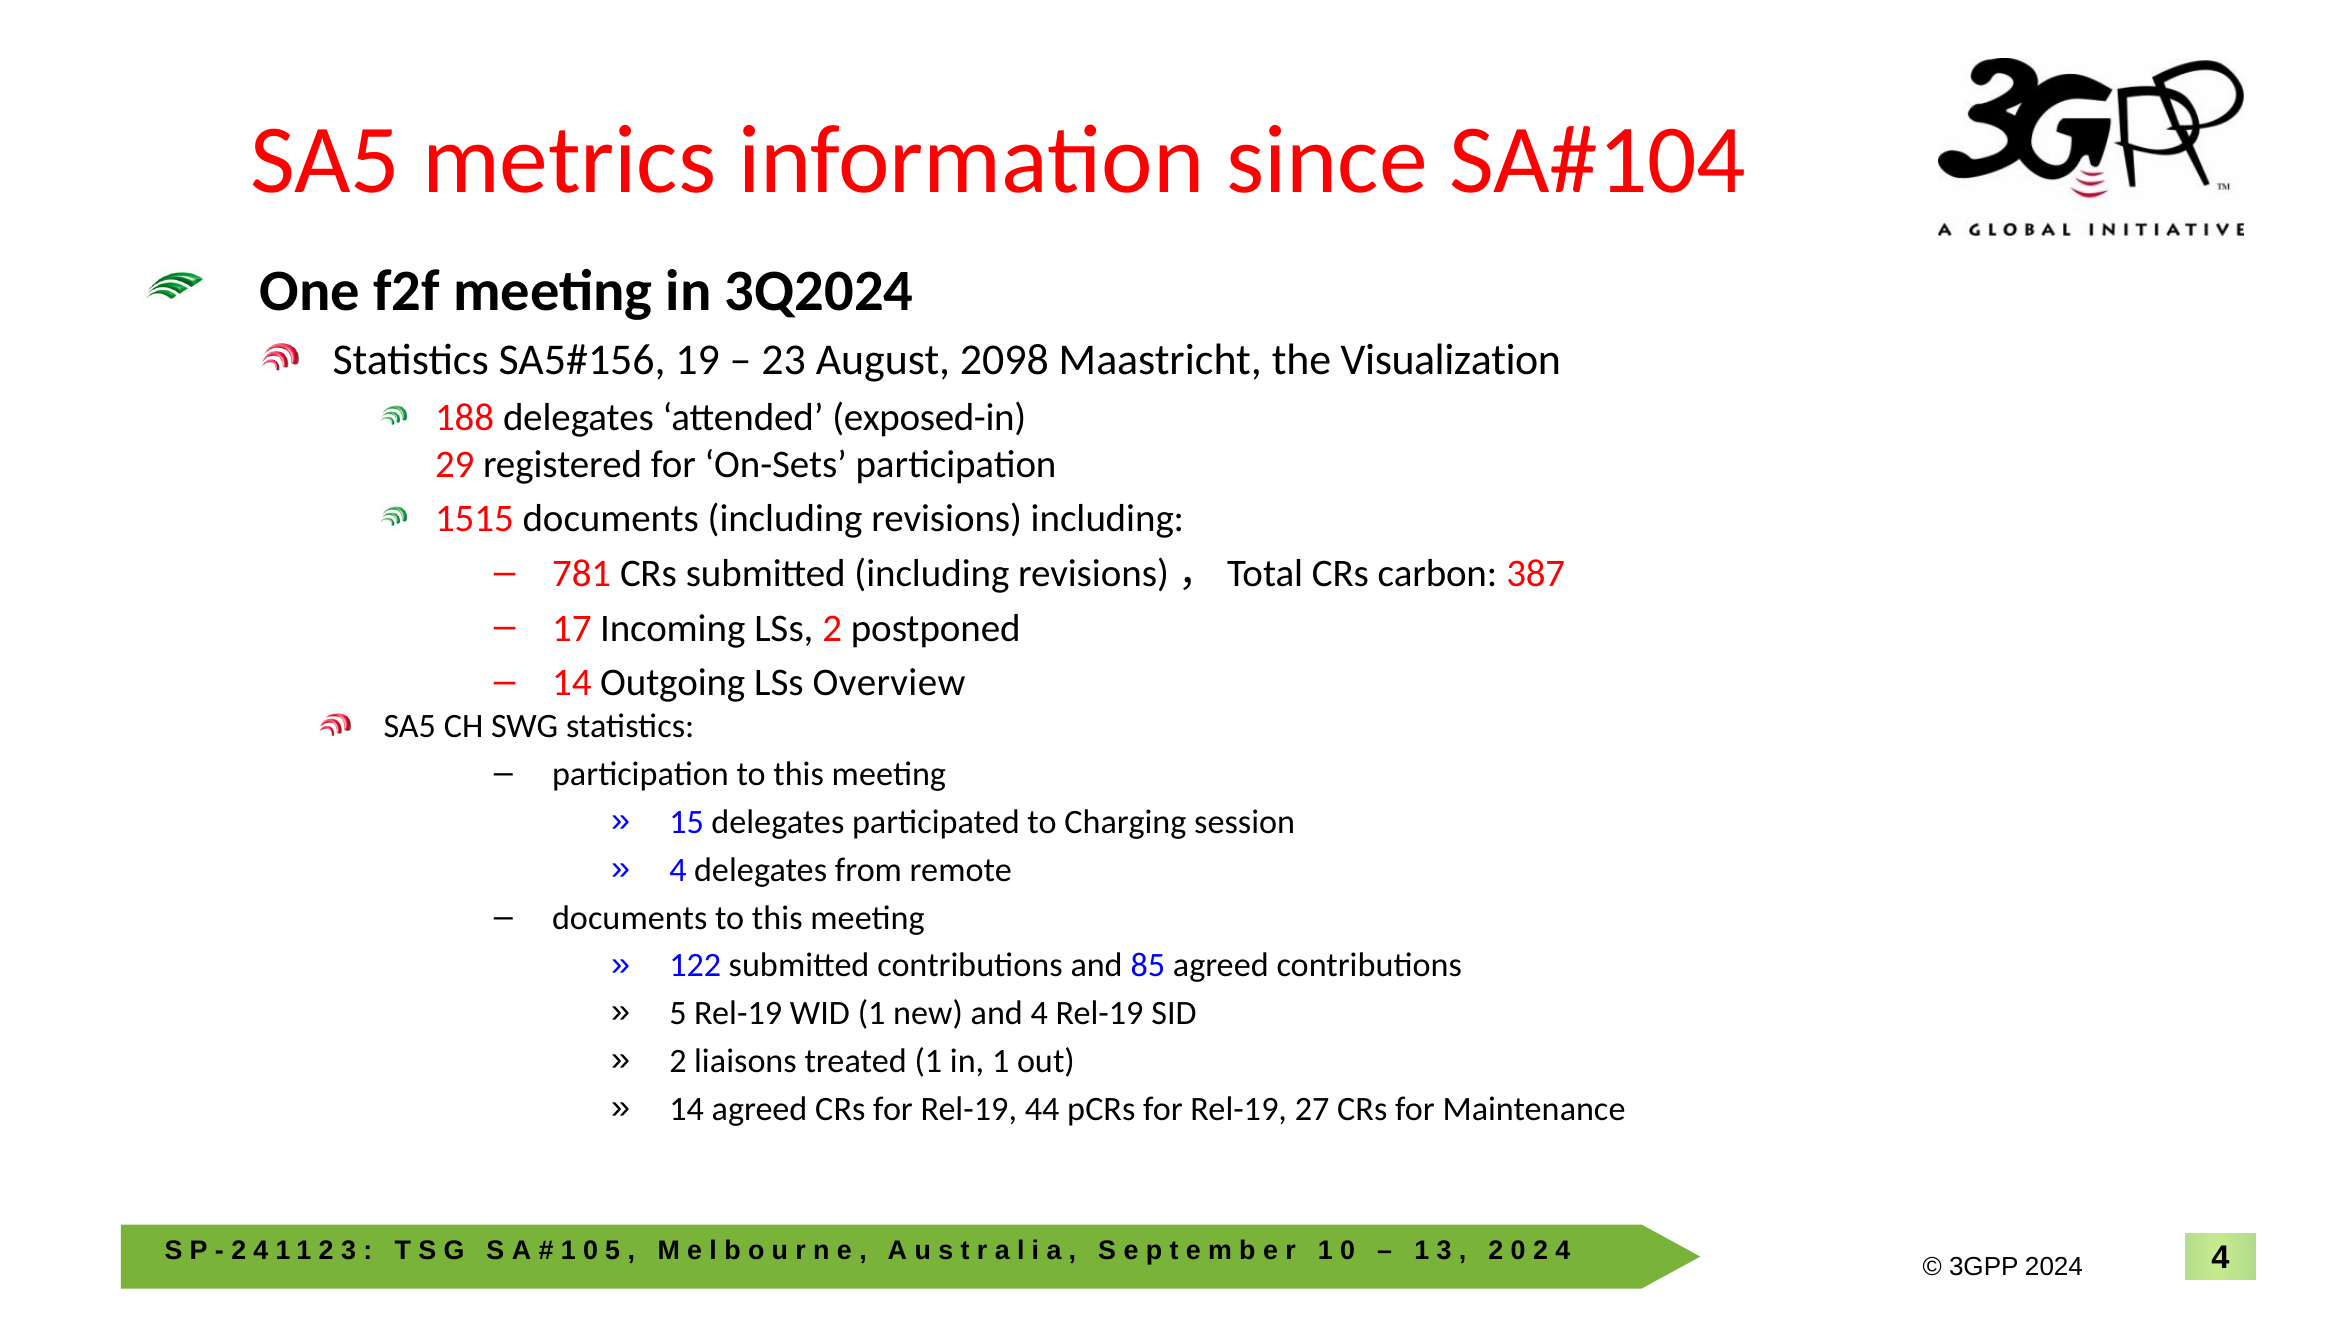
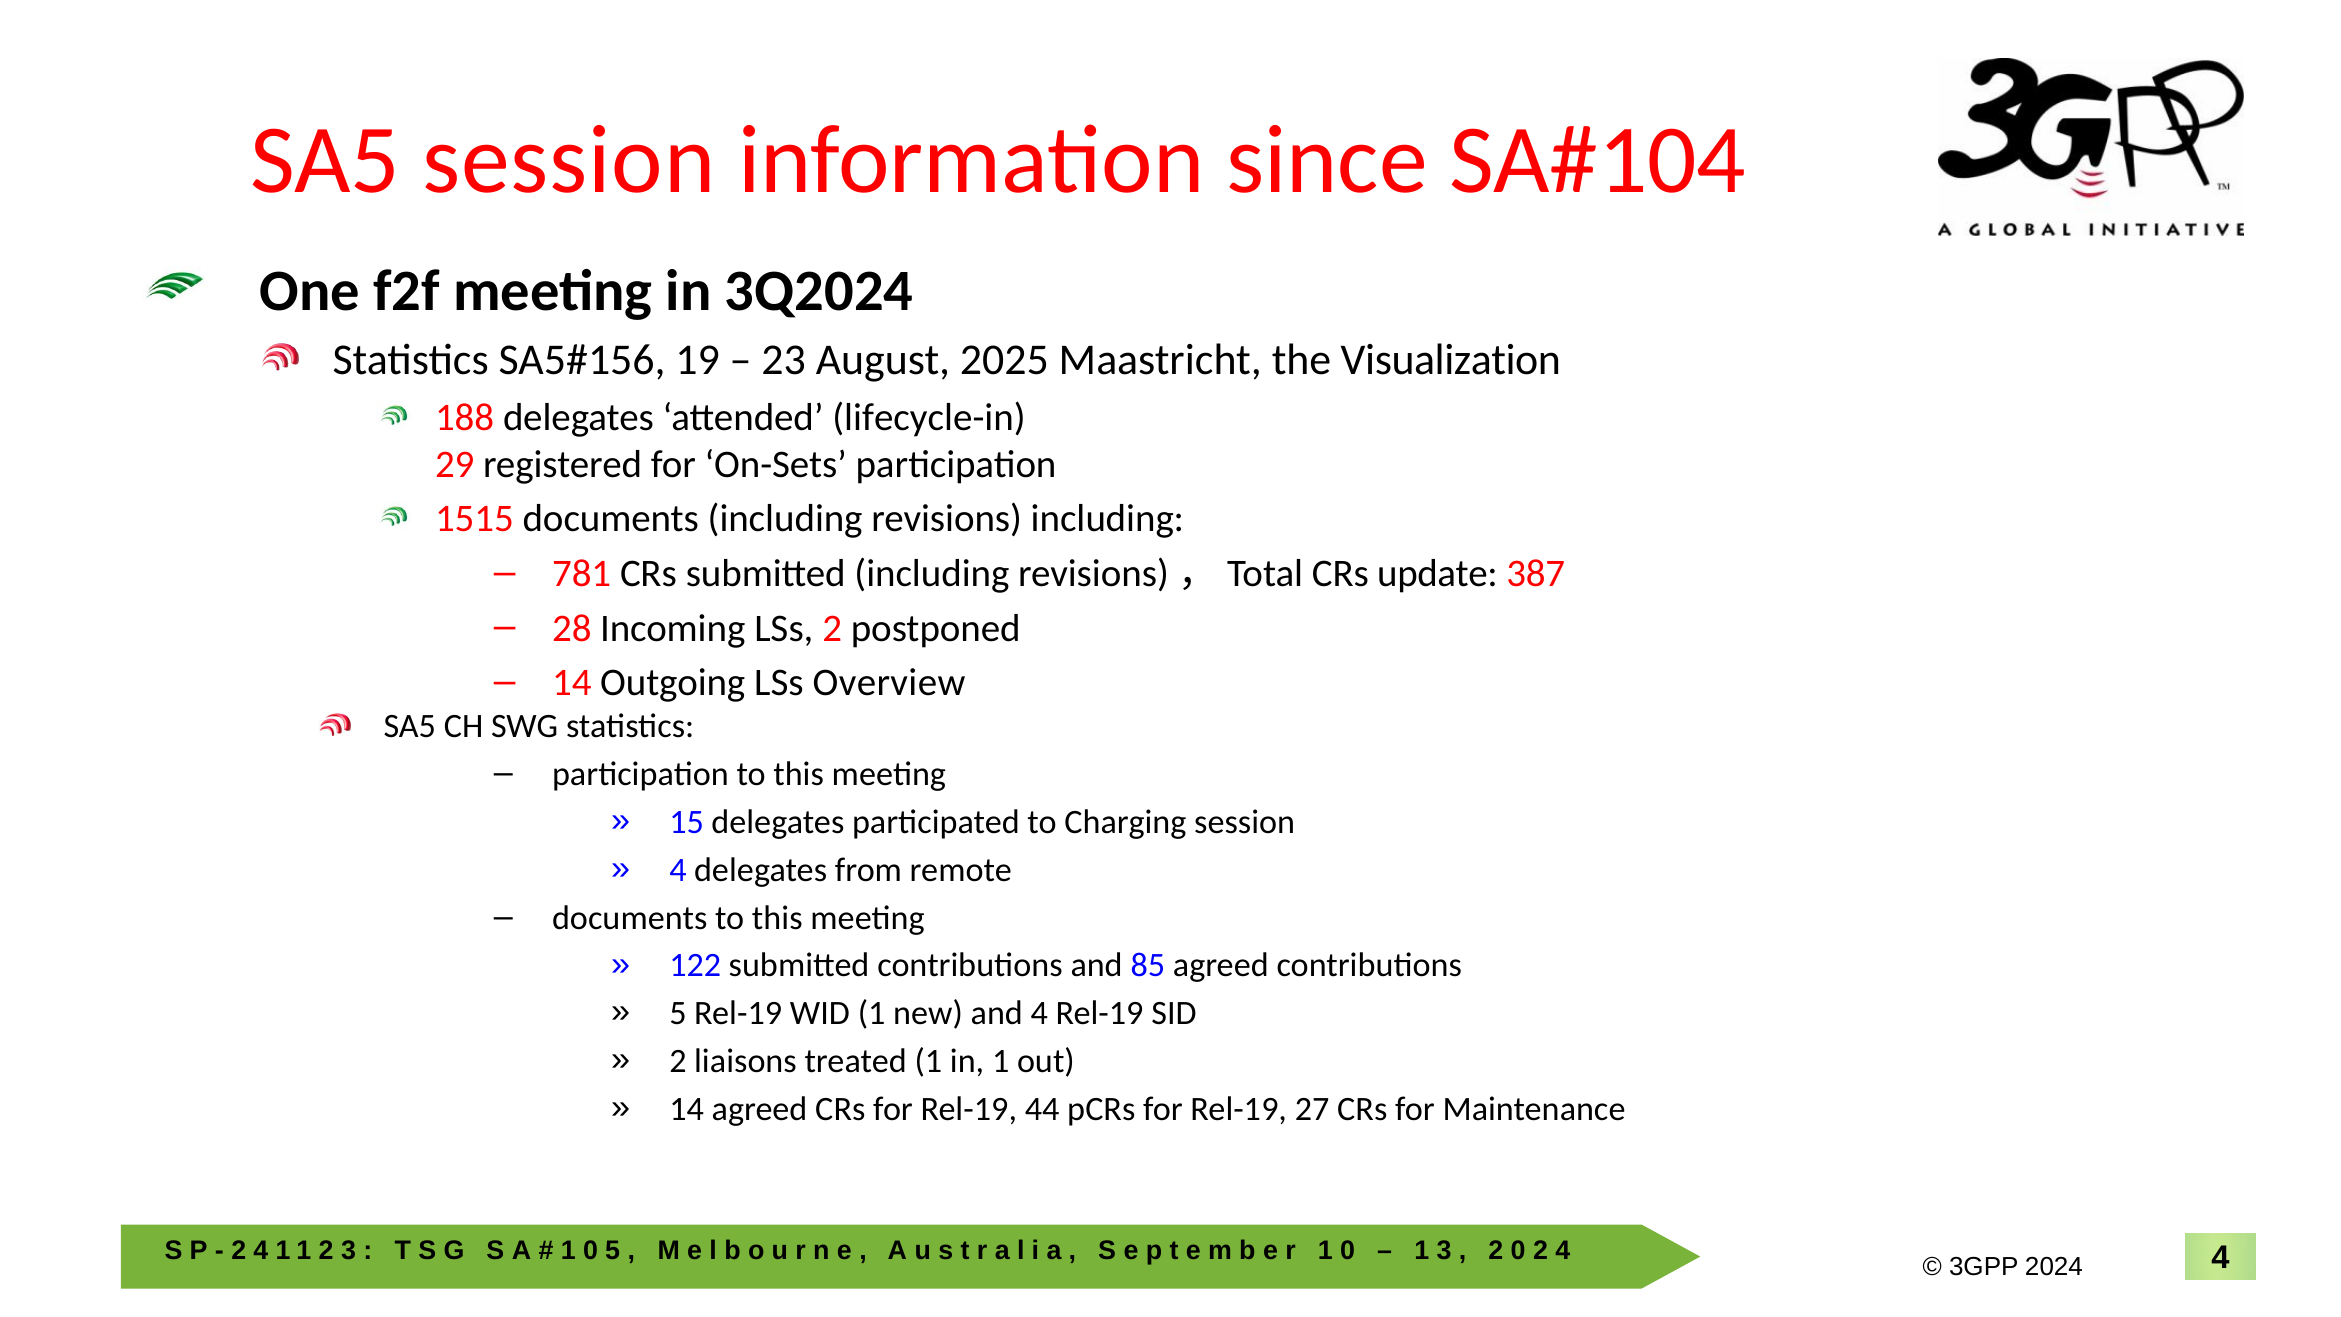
SA5 metrics: metrics -> session
2098: 2098 -> 2025
exposed-in: exposed-in -> lifecycle-in
carbon: carbon -> update
17: 17 -> 28
